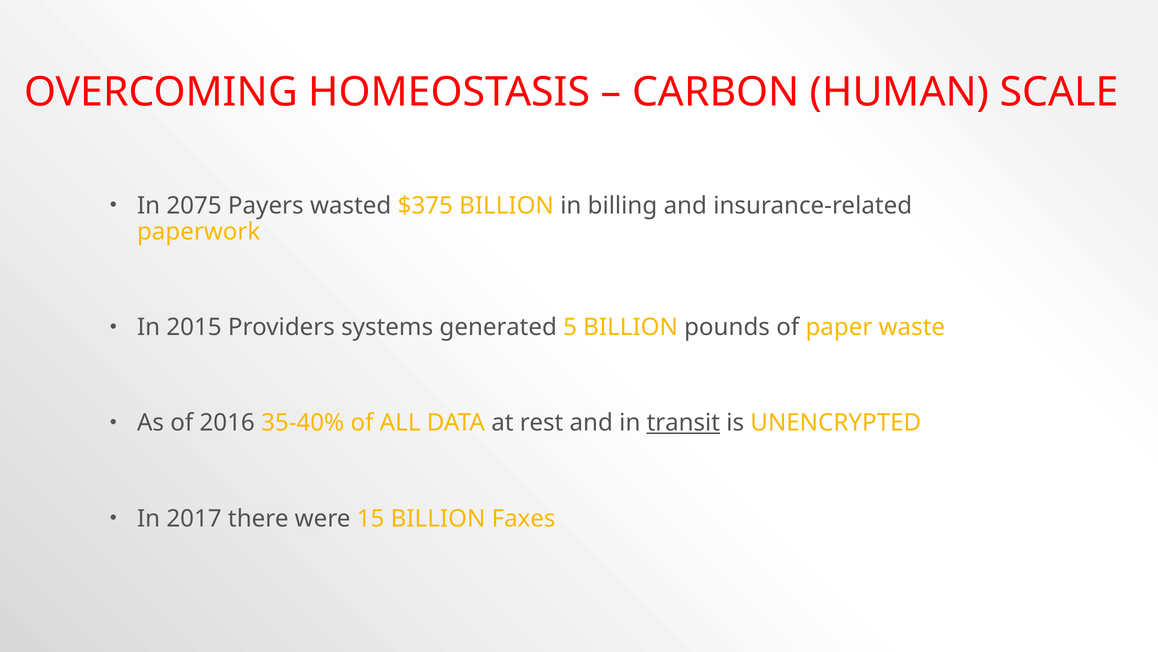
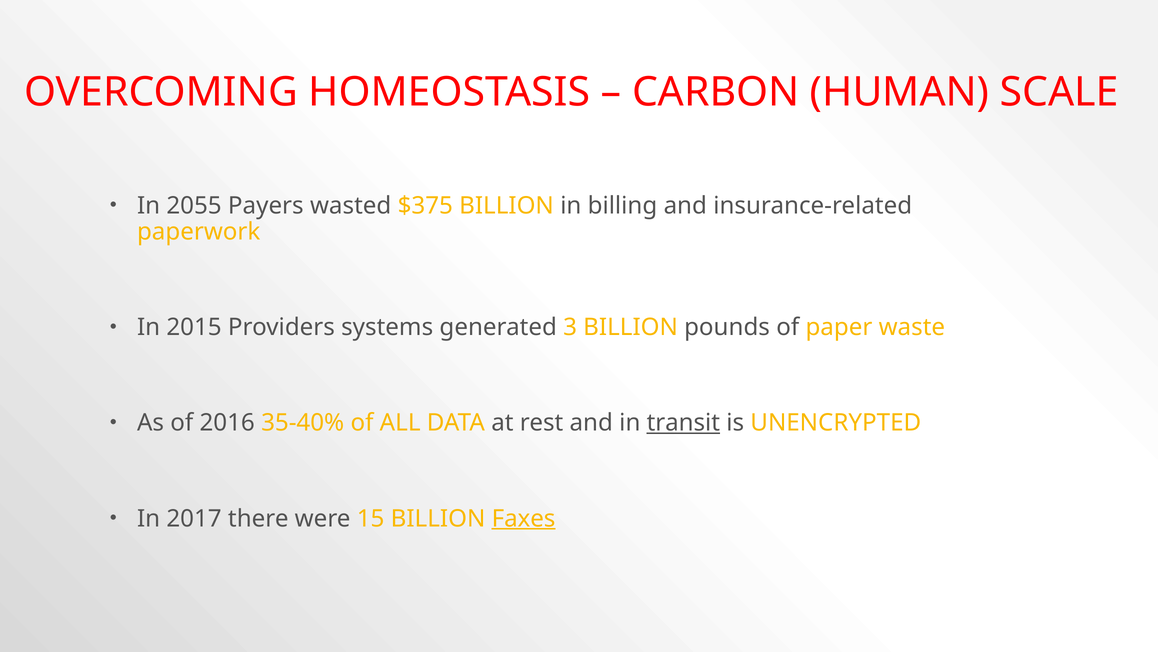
2075: 2075 -> 2055
5: 5 -> 3
Faxes underline: none -> present
